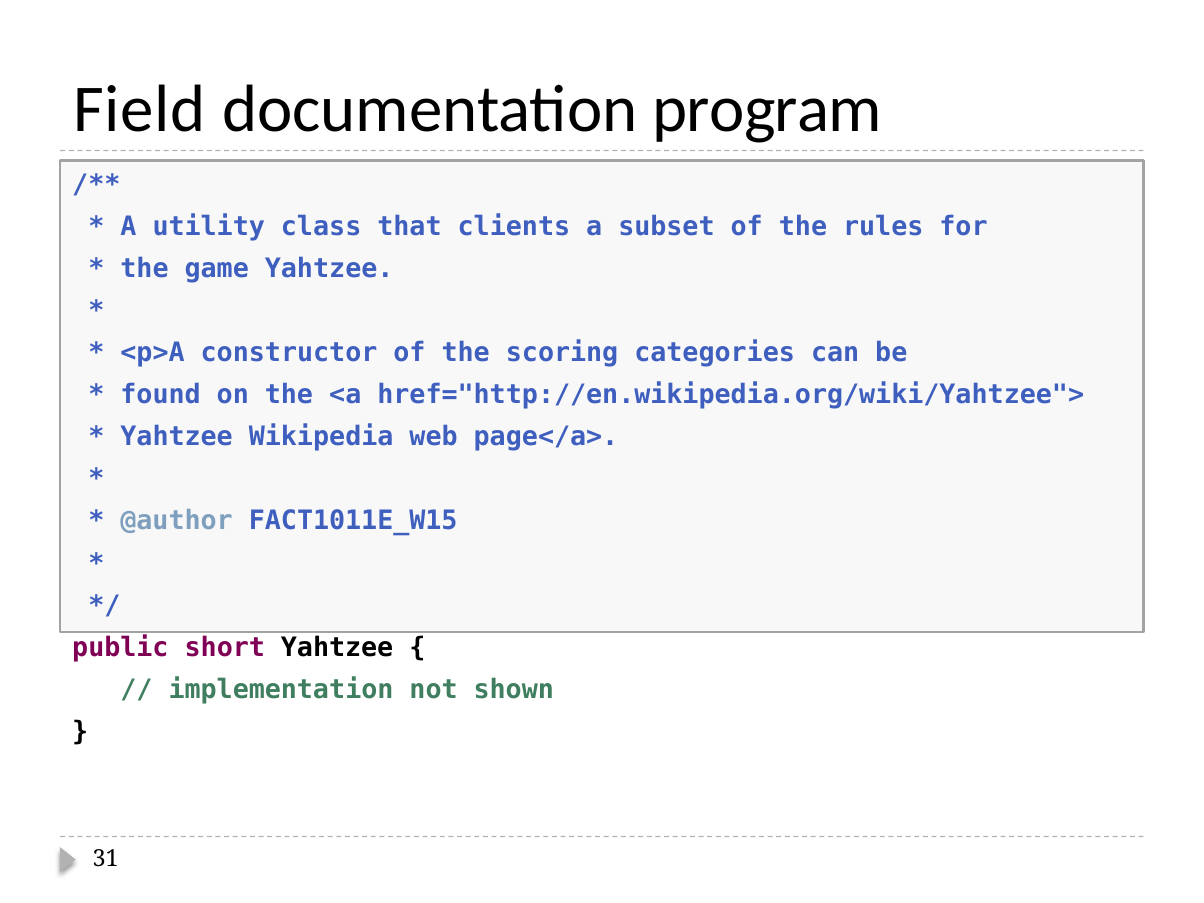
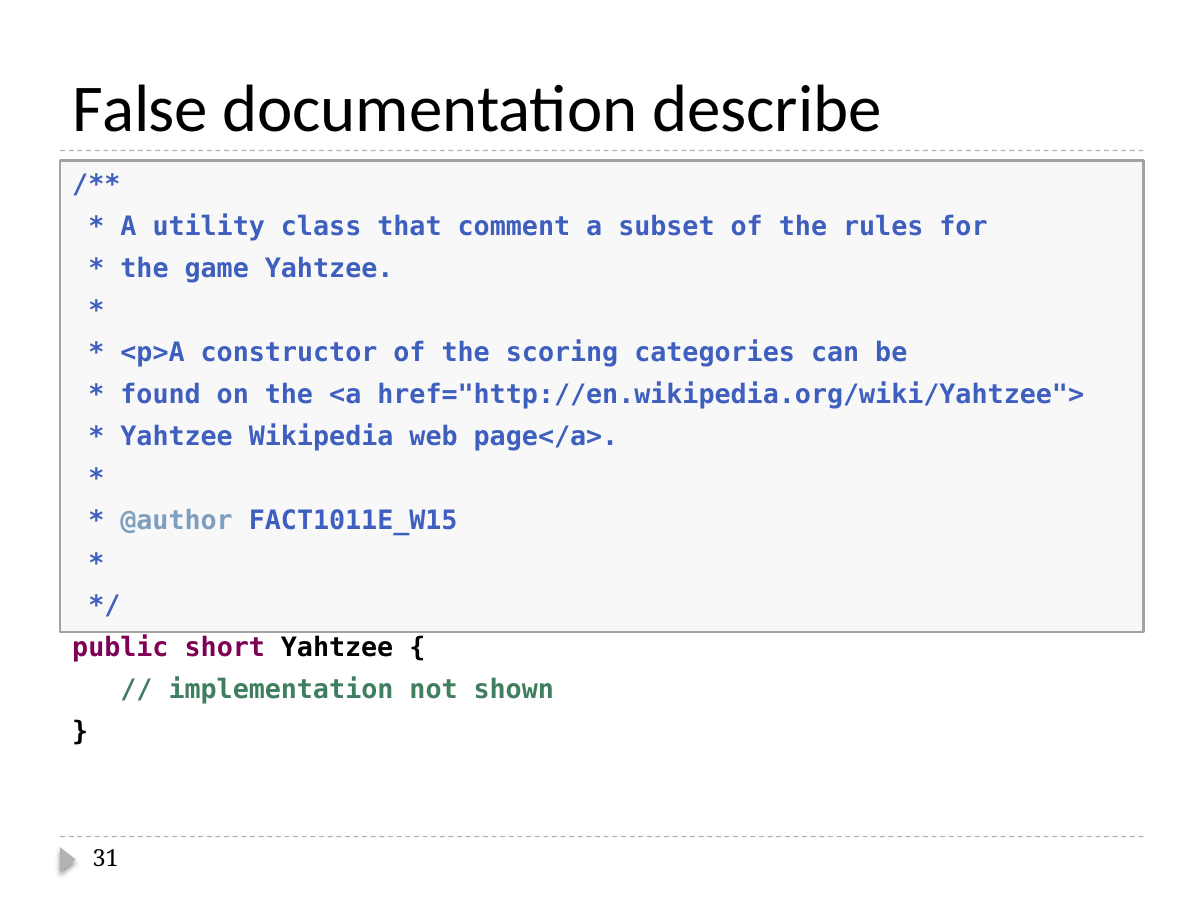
Field: Field -> False
program: program -> describe
clients: clients -> comment
